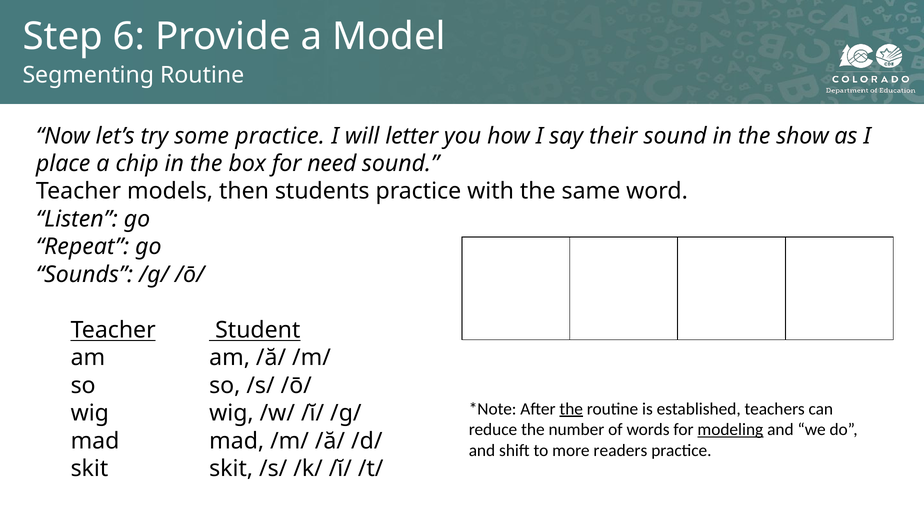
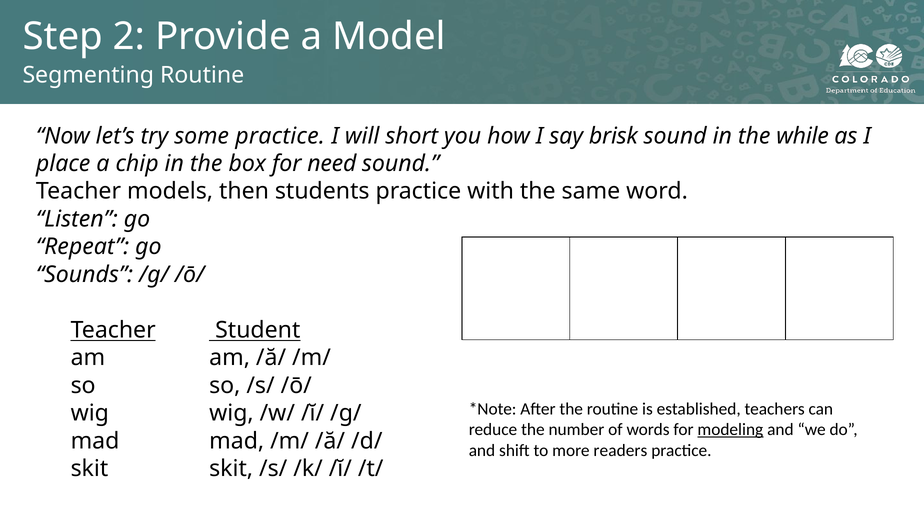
6: 6 -> 2
letter: letter -> short
their: their -> brisk
show: show -> while
the at (571, 409) underline: present -> none
